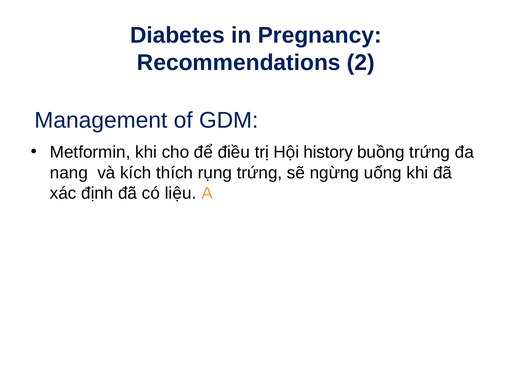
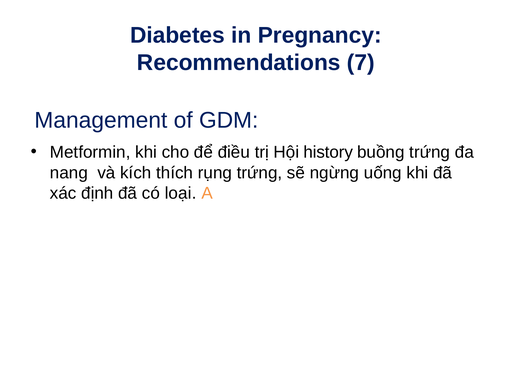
2: 2 -> 7
liệu: liệu -> loại
